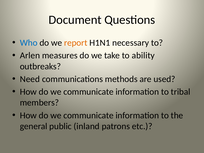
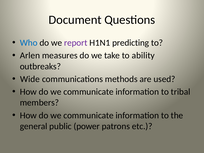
report colour: orange -> purple
necessary: necessary -> predicting
Need: Need -> Wide
inland: inland -> power
